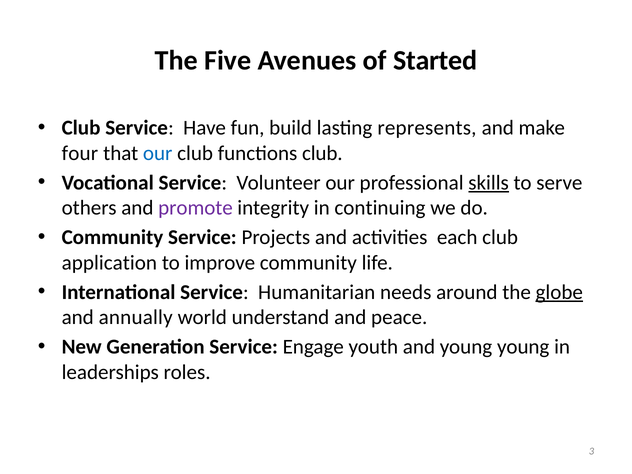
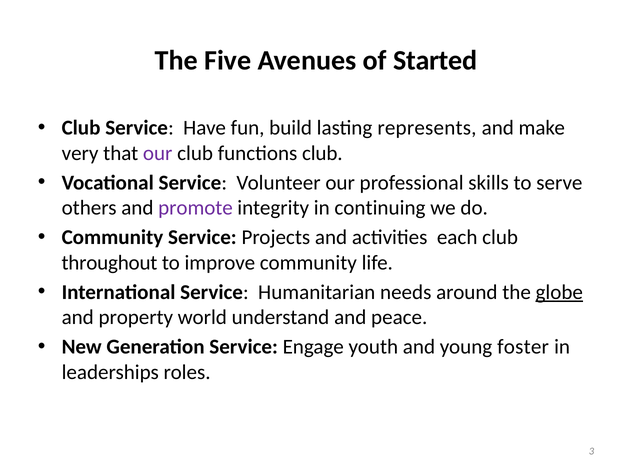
four: four -> very
our at (158, 153) colour: blue -> purple
skills underline: present -> none
application: application -> throughout
annually: annually -> property
young young: young -> foster
